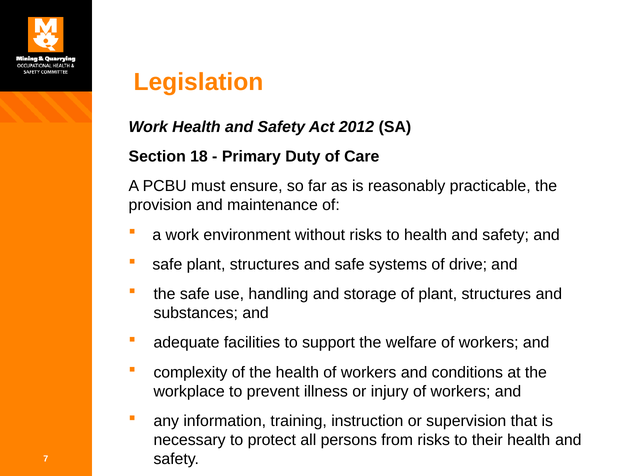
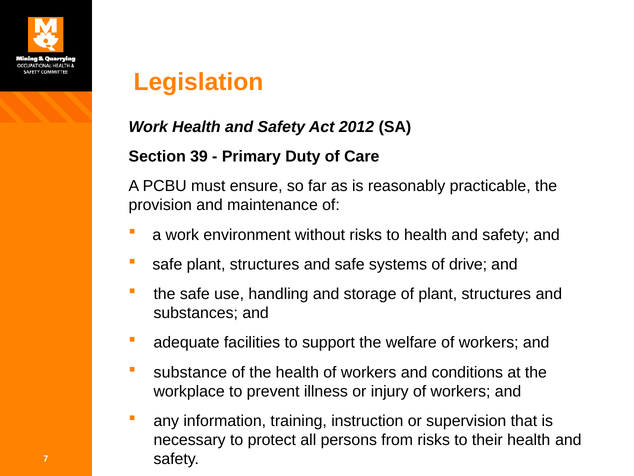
18: 18 -> 39
complexity: complexity -> substance
